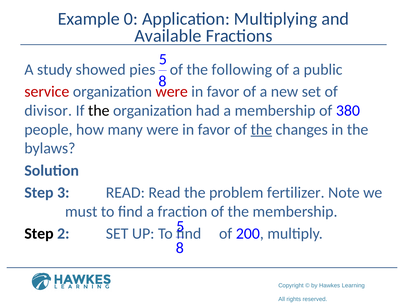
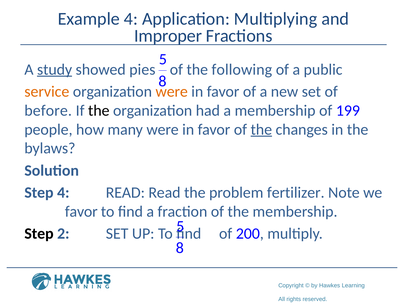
Example 0: 0 -> 4
Available: Available -> Improper
study underline: none -> present
service colour: red -> orange
were at (172, 92) colour: red -> orange
divisor: divisor -> before
380: 380 -> 199
Step 3: 3 -> 4
must at (81, 212): must -> favor
